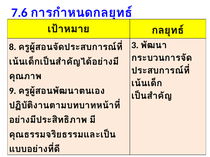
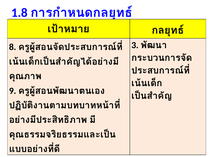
7.6: 7.6 -> 1.8
